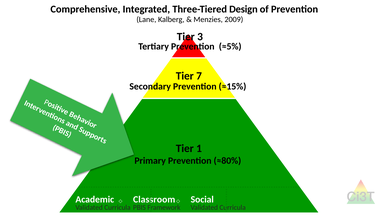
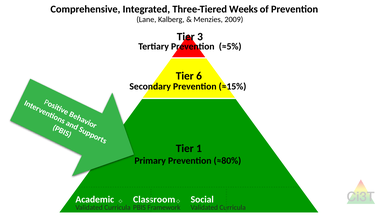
Design: Design -> Weeks
7: 7 -> 6
